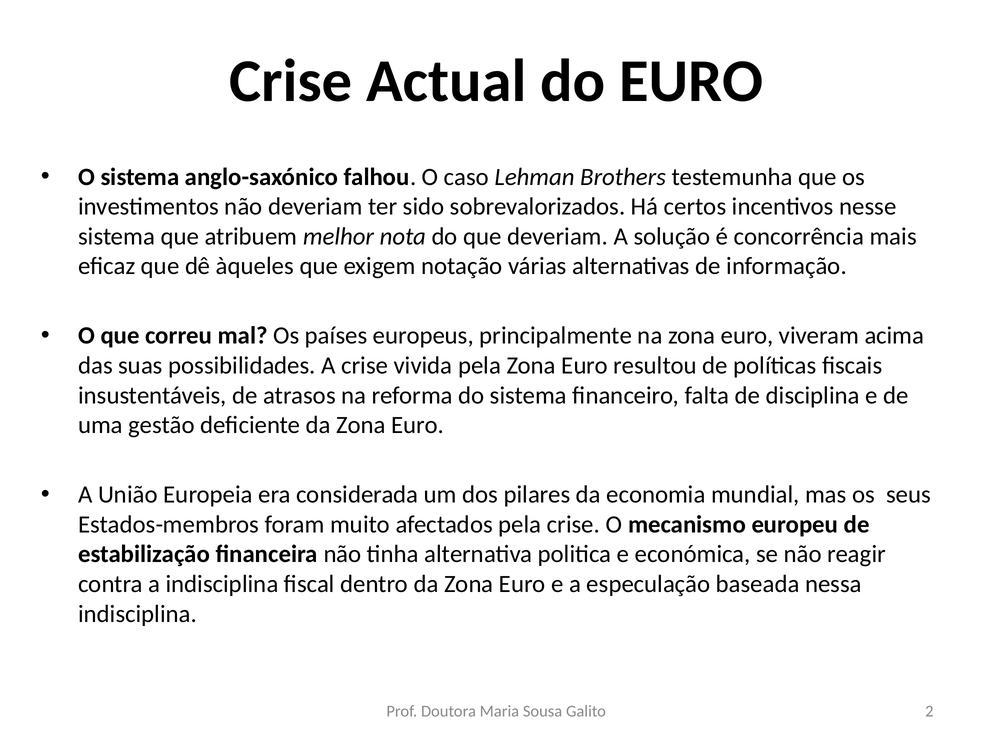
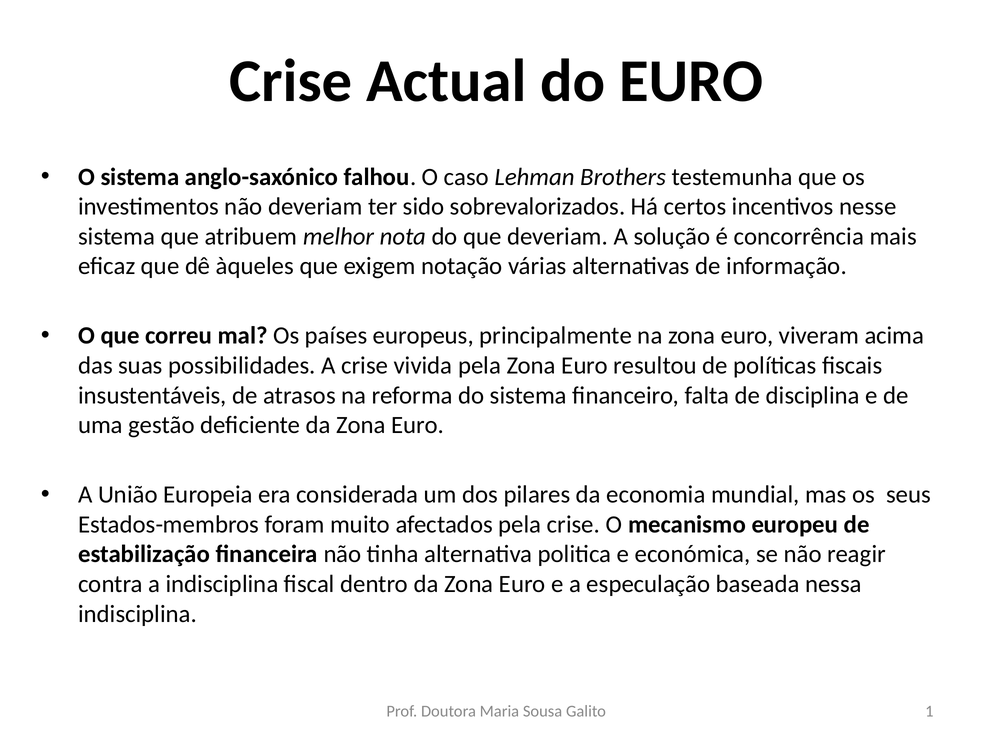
2: 2 -> 1
